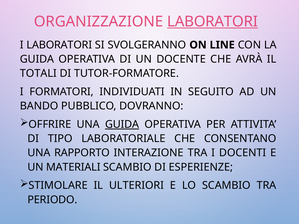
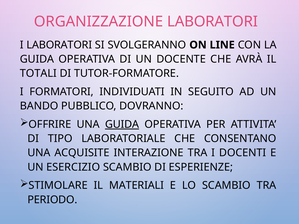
LABORATORI at (213, 22) underline: present -> none
RAPPORTO: RAPPORTO -> ACQUISITE
MATERIALI: MATERIALI -> ESERCIZIO
ULTERIORI: ULTERIORI -> MATERIALI
